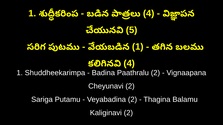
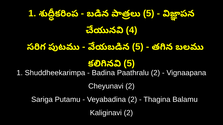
4 at (149, 13): 4 -> 5
5: 5 -> 4
1 at (138, 47): 1 -> 5
4 at (129, 64): 4 -> 5
